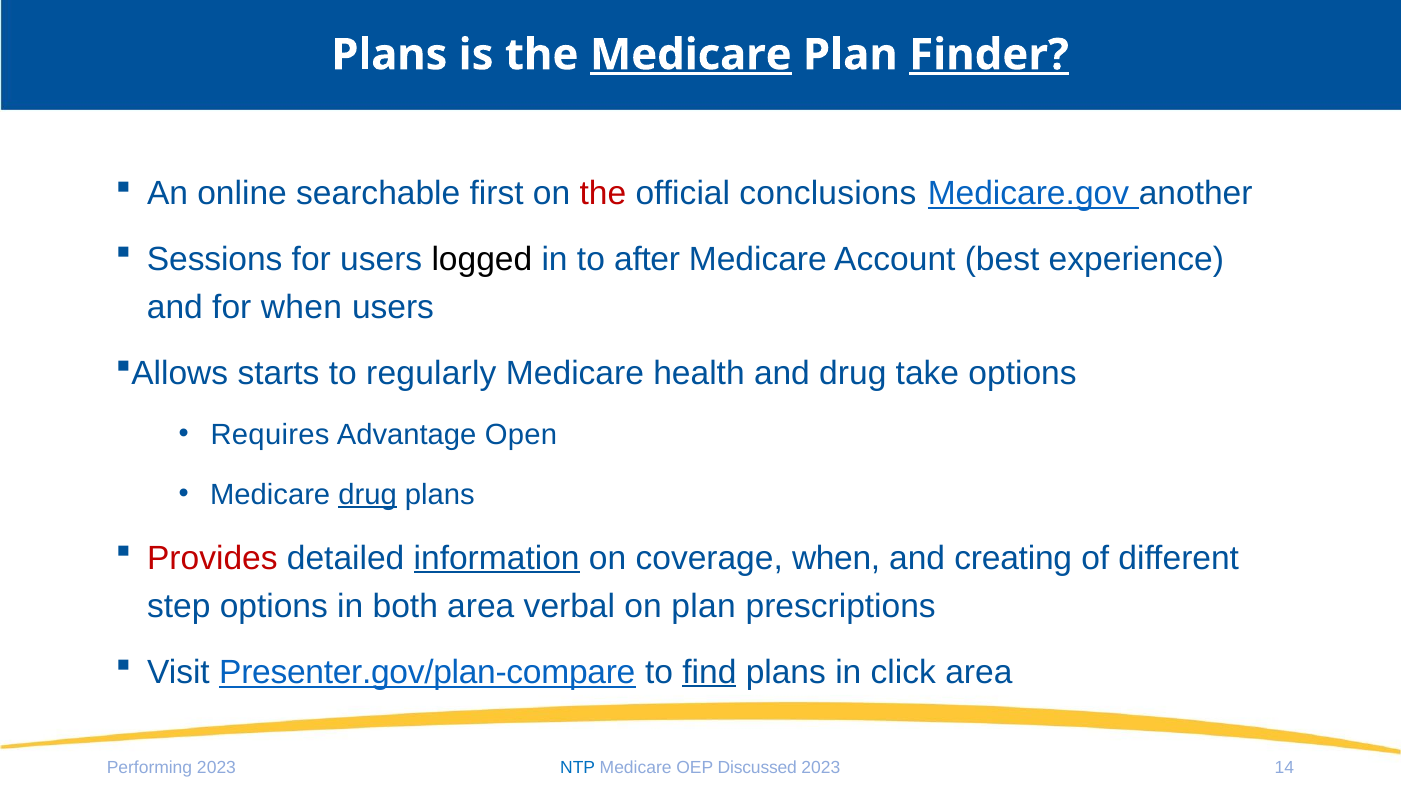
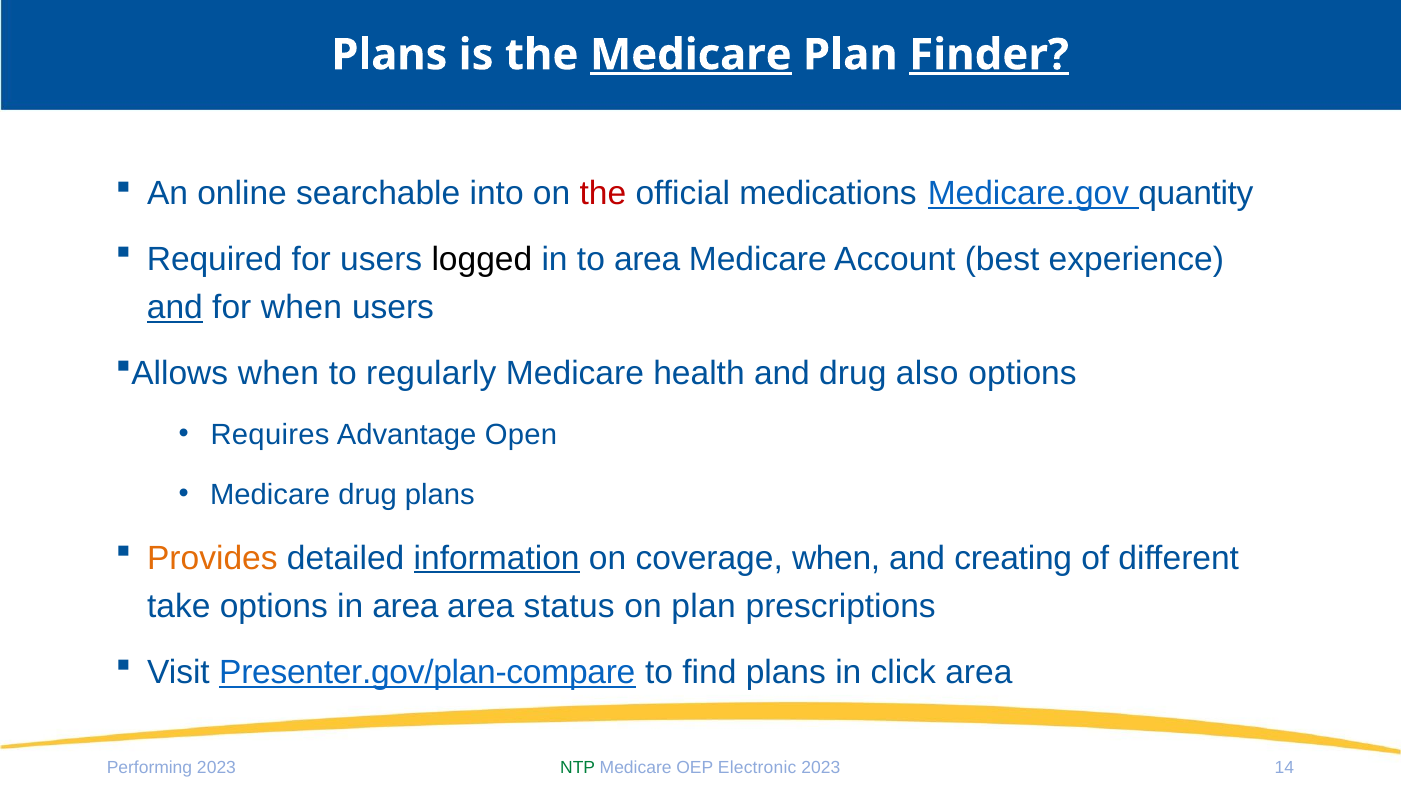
first: first -> into
conclusions: conclusions -> medications
another: another -> quantity
Sessions: Sessions -> Required
to after: after -> area
and at (175, 307) underline: none -> present
starts at (279, 373): starts -> when
take: take -> also
drug at (368, 495) underline: present -> none
Provides colour: red -> orange
step: step -> take
in both: both -> area
verbal: verbal -> status
find underline: present -> none
NTP colour: blue -> green
Discussed: Discussed -> Electronic
